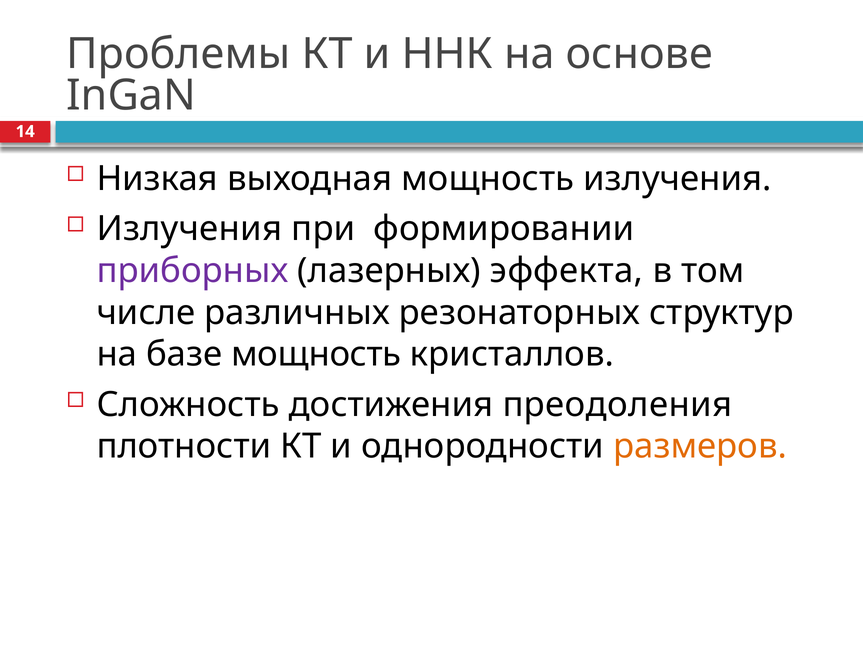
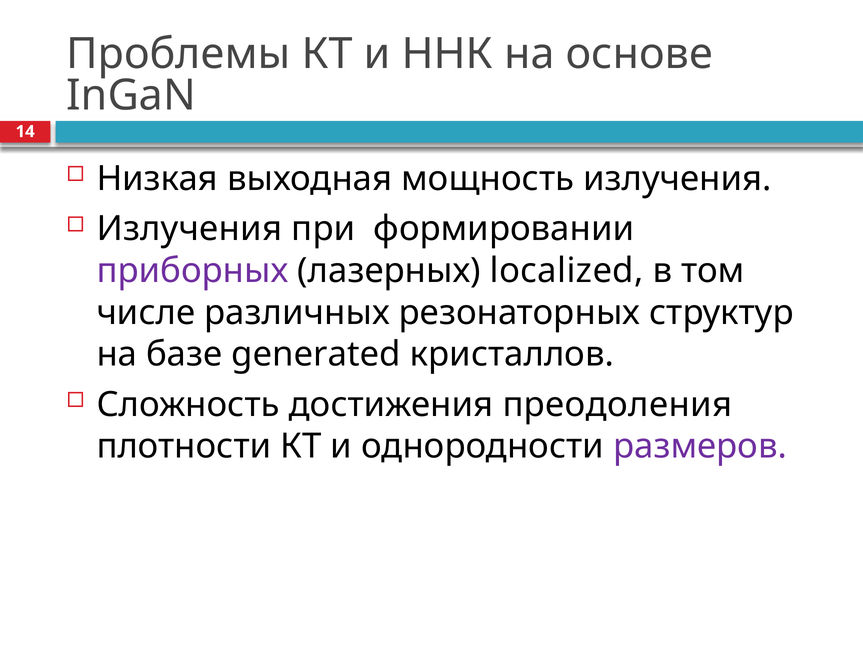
эффекта: эффекта -> localized
базе мощность: мощность -> generated
размеров colour: orange -> purple
